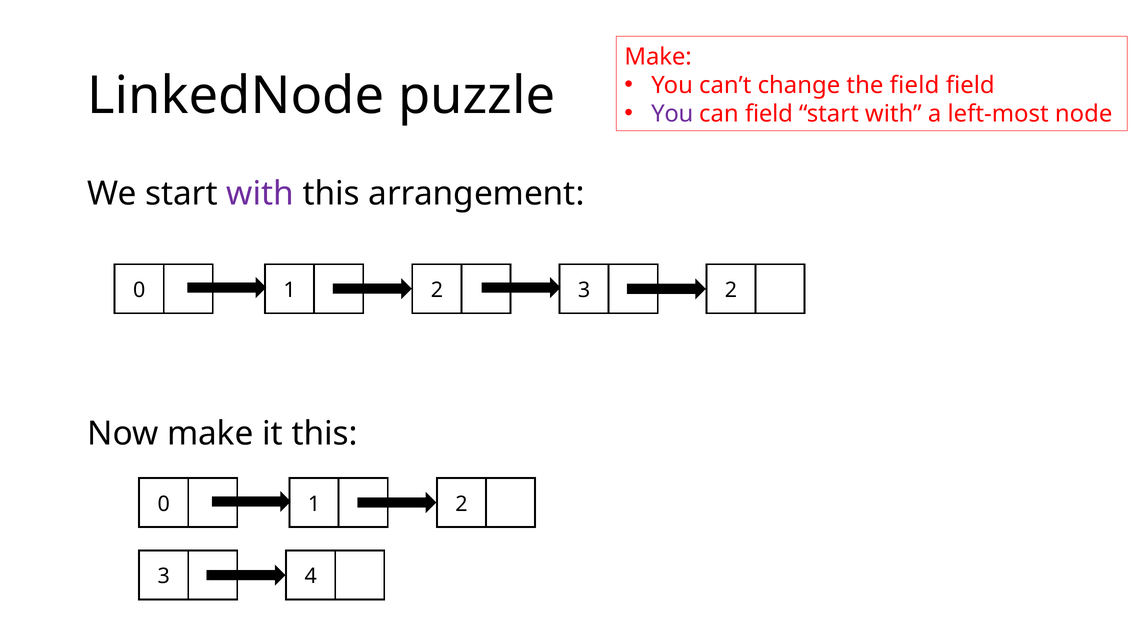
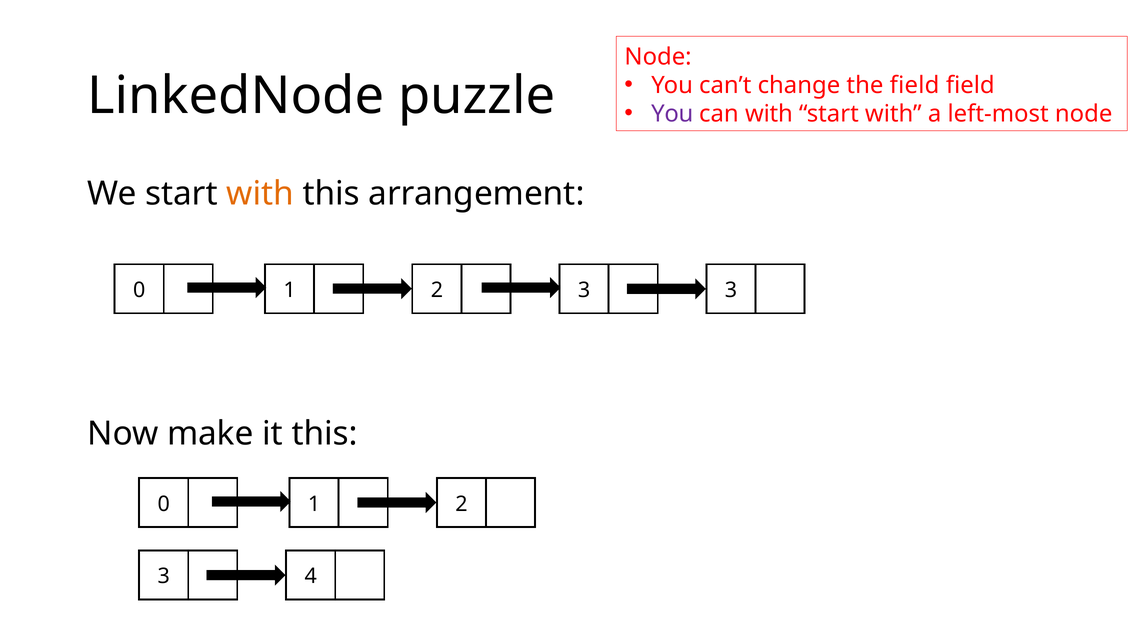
Make at (658, 57): Make -> Node
can field: field -> with
with at (260, 194) colour: purple -> orange
3 2: 2 -> 3
